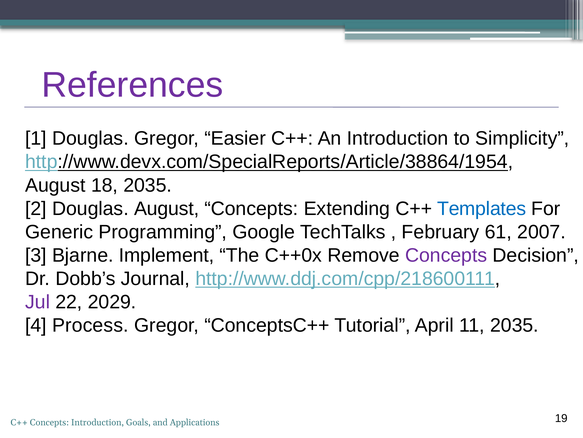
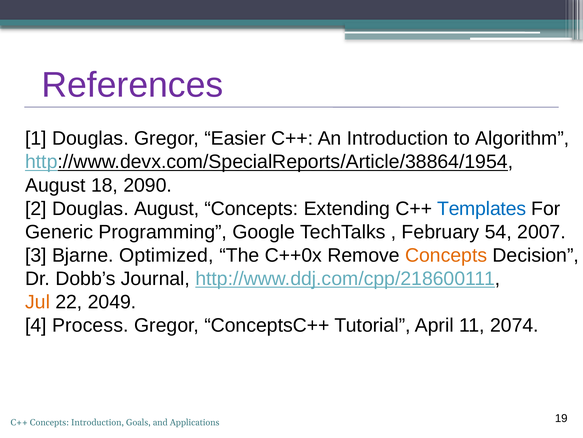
Simplicity: Simplicity -> Algorithm
18 2035: 2035 -> 2090
61: 61 -> 54
Implement: Implement -> Optimized
Concepts at (446, 255) colour: purple -> orange
Jul colour: purple -> orange
2029: 2029 -> 2049
11 2035: 2035 -> 2074
